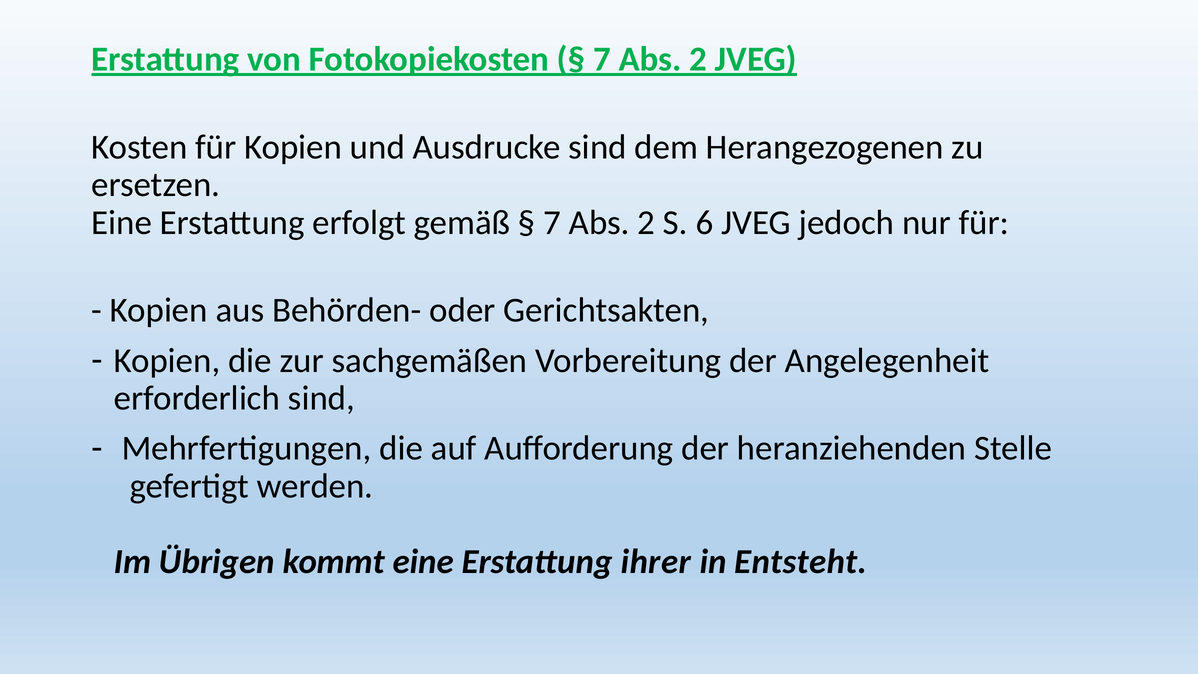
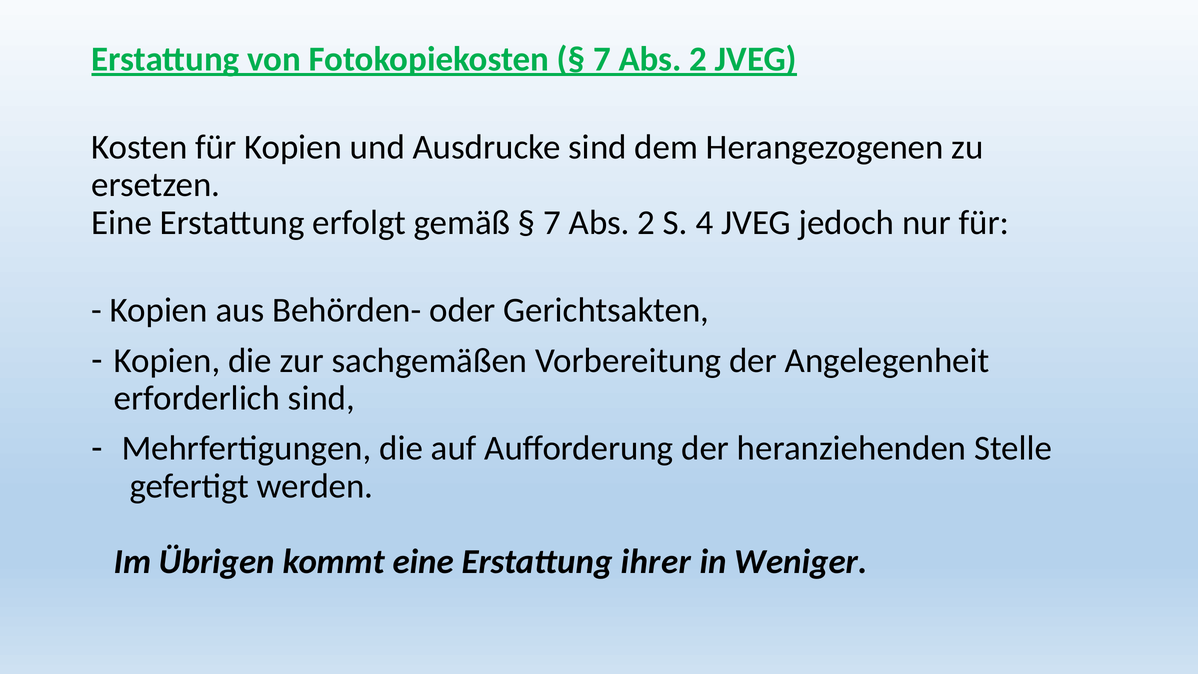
6: 6 -> 4
Entsteht: Entsteht -> Weniger
